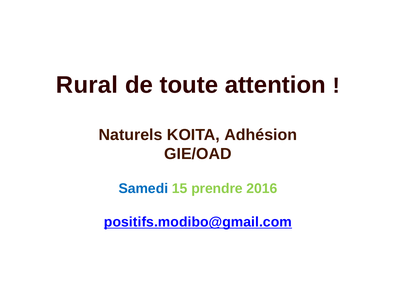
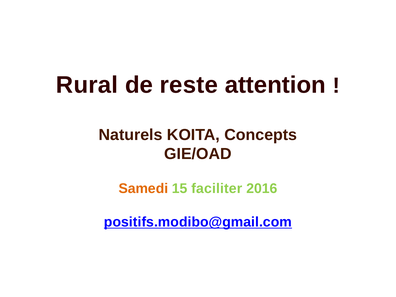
toute: toute -> reste
Adhésion: Adhésion -> Concepts
Samedi colour: blue -> orange
prendre: prendre -> faciliter
